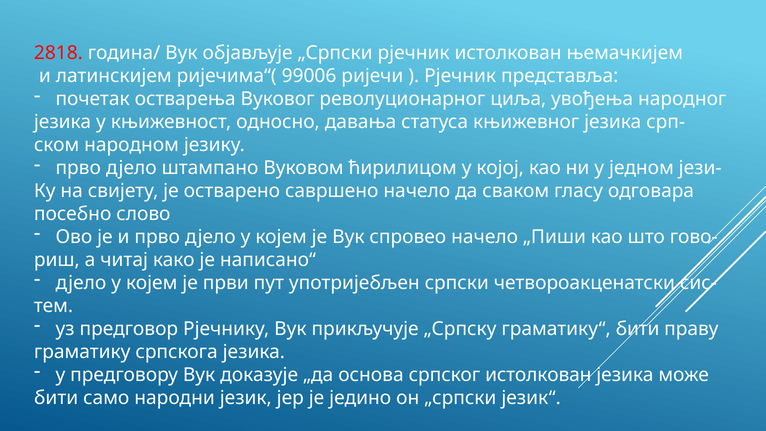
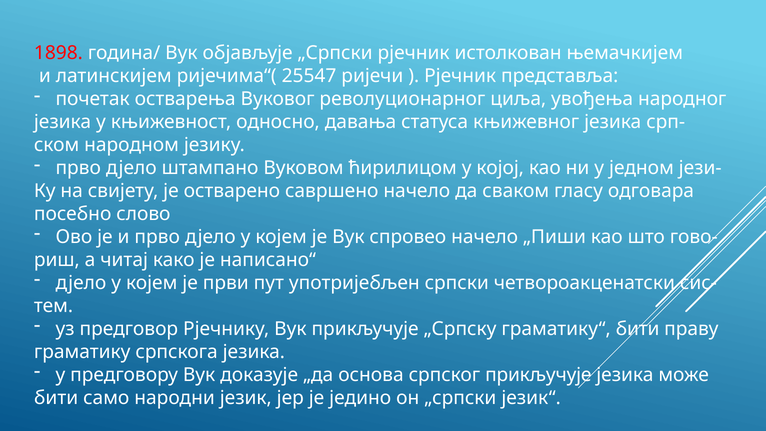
2818: 2818 -> 1898
99006: 99006 -> 25547
српског истолкован: истолкован -> прикључује
